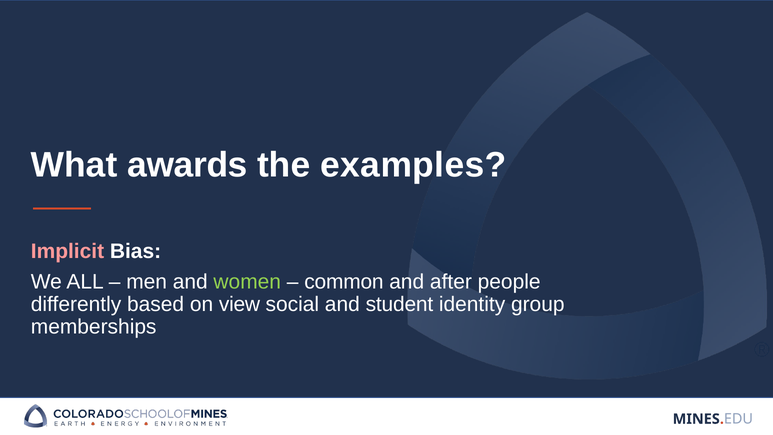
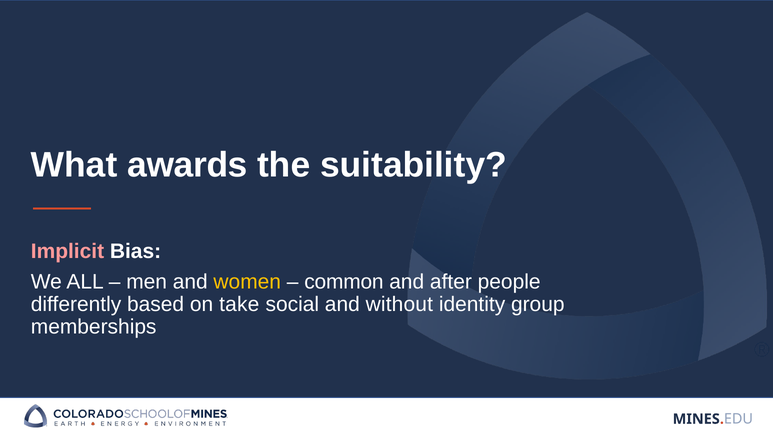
examples: examples -> suitability
women colour: light green -> yellow
view: view -> take
student: student -> without
